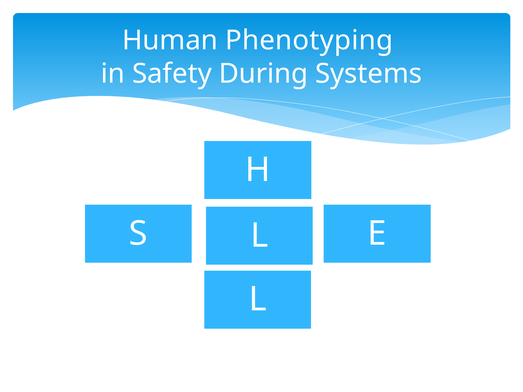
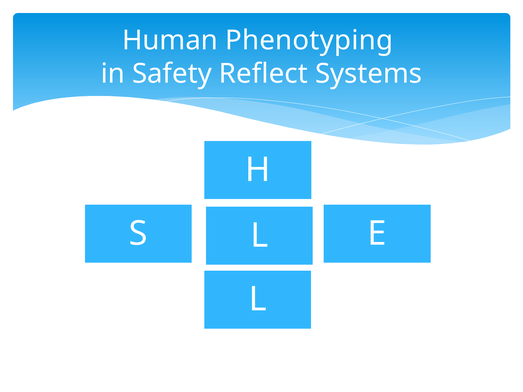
During: During -> Reflect
